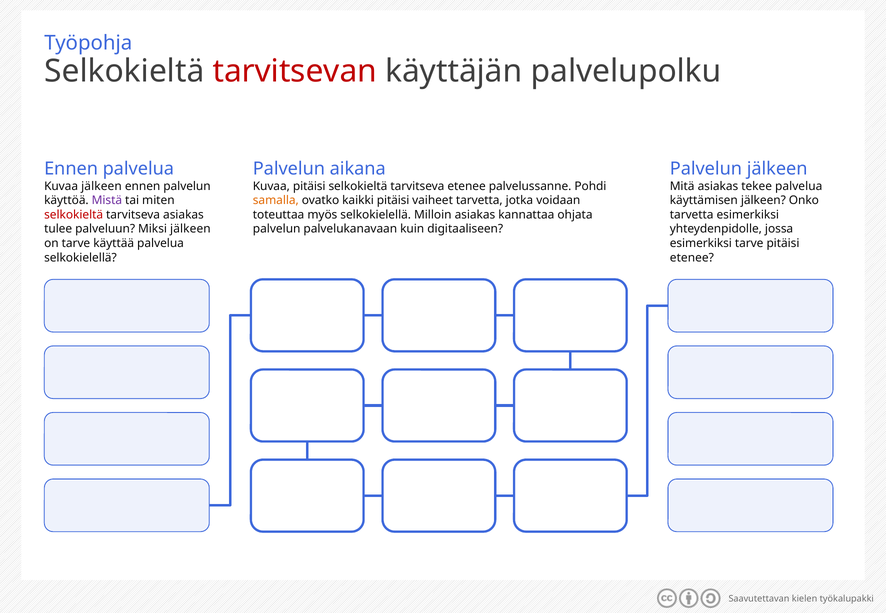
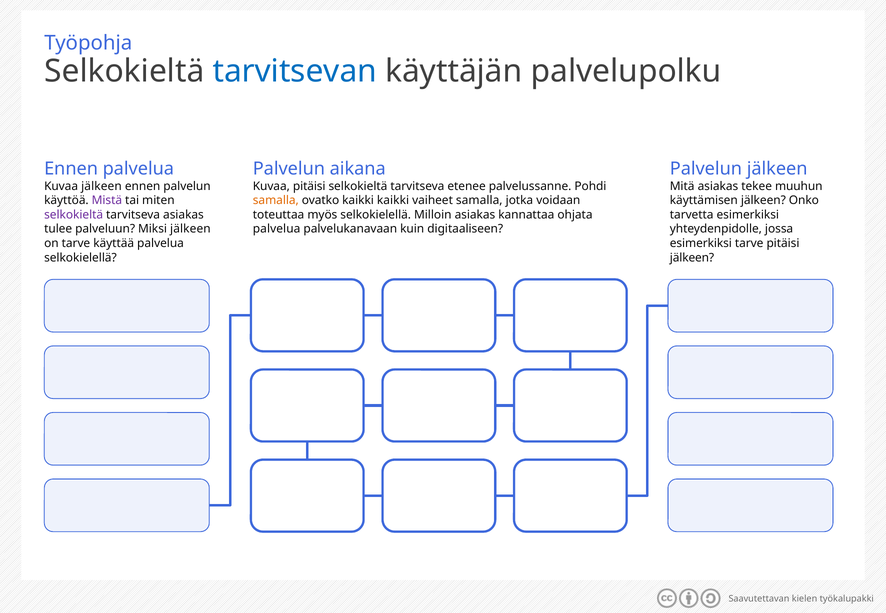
tarvitsevan colour: red -> blue
tekee palvelua: palvelua -> muuhun
kaikki pitäisi: pitäisi -> kaikki
vaiheet tarvetta: tarvetta -> samalla
selkokieltä at (74, 215) colour: red -> purple
palvelun at (277, 229): palvelun -> palvelua
etenee at (692, 258): etenee -> jälkeen
